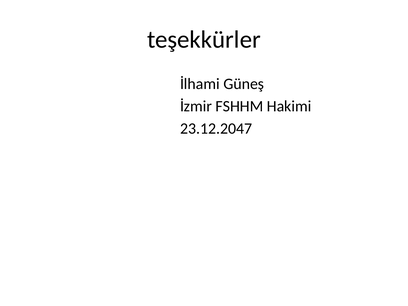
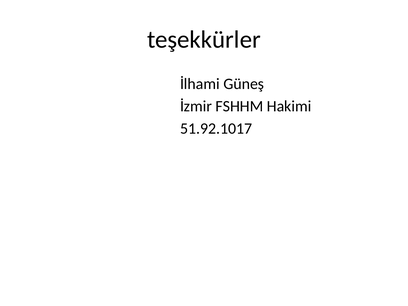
23.12.2047: 23.12.2047 -> 51.92.1017
